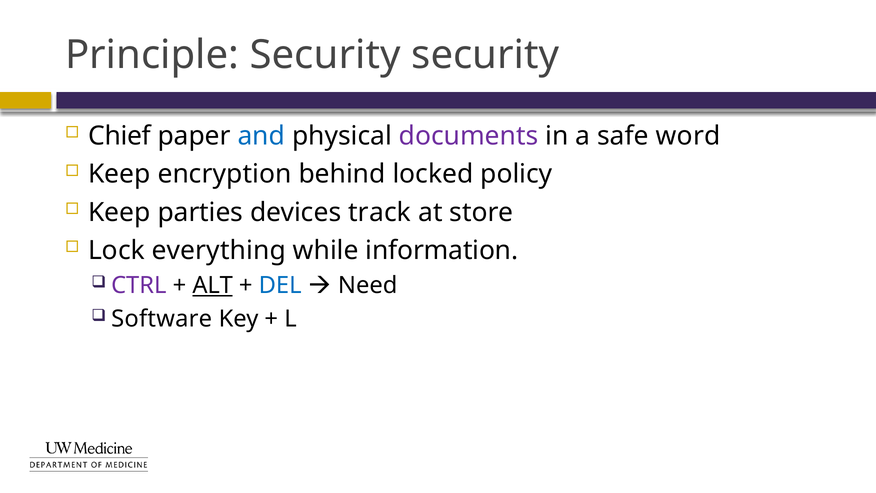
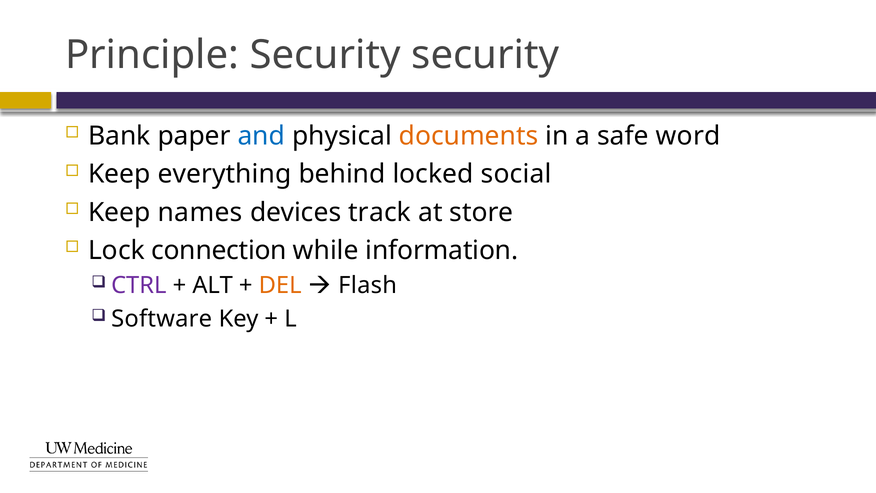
Chief: Chief -> Bank
documents colour: purple -> orange
encryption: encryption -> everything
policy: policy -> social
parties: parties -> names
everything: everything -> connection
ALT underline: present -> none
DEL colour: blue -> orange
Need: Need -> Flash
